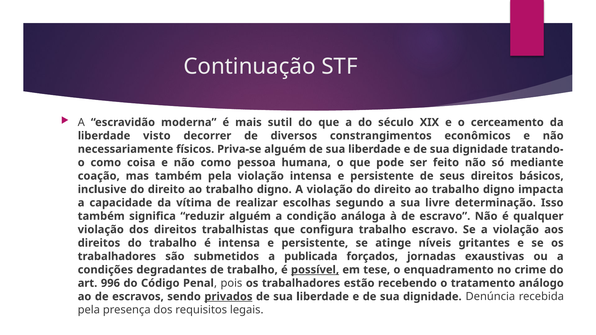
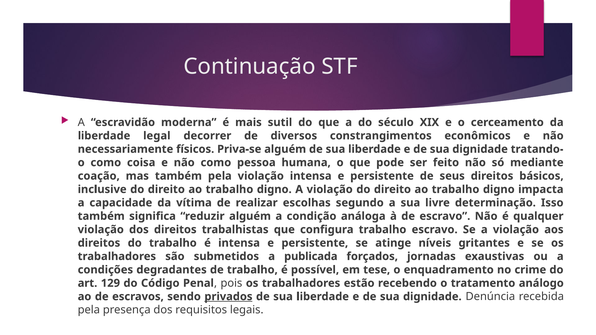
visto: visto -> legal
possível underline: present -> none
996: 996 -> 129
